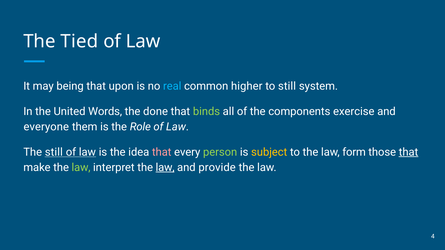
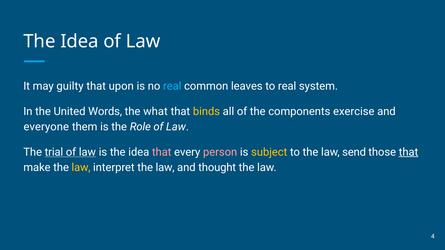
Tied at (79, 41): Tied -> Idea
being: being -> guilty
higher: higher -> leaves
to still: still -> real
done: done -> what
binds colour: light green -> yellow
The still: still -> trial
person colour: light green -> pink
form: form -> send
law at (81, 168) colour: light green -> yellow
law at (165, 168) underline: present -> none
provide: provide -> thought
